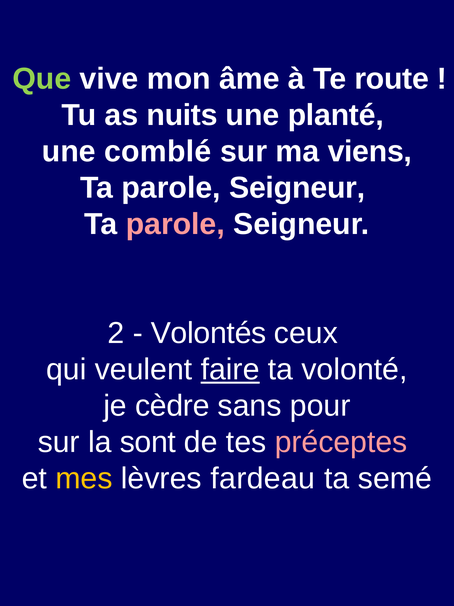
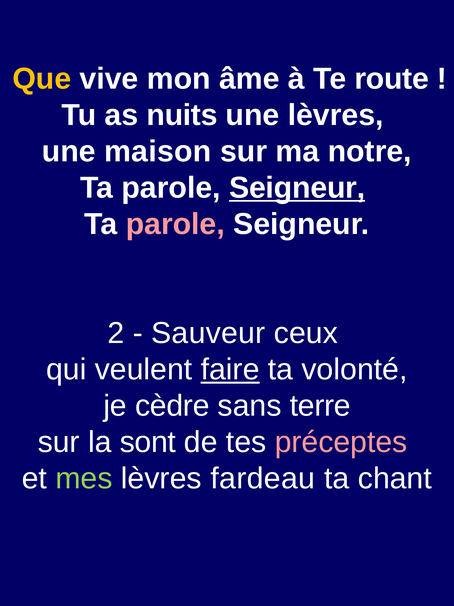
Que colour: light green -> yellow
une planté: planté -> lèvres
comblé: comblé -> maison
viens: viens -> notre
Seigneur at (297, 188) underline: none -> present
Volontés: Volontés -> Sauveur
pour: pour -> terre
mes colour: yellow -> light green
semé: semé -> chant
